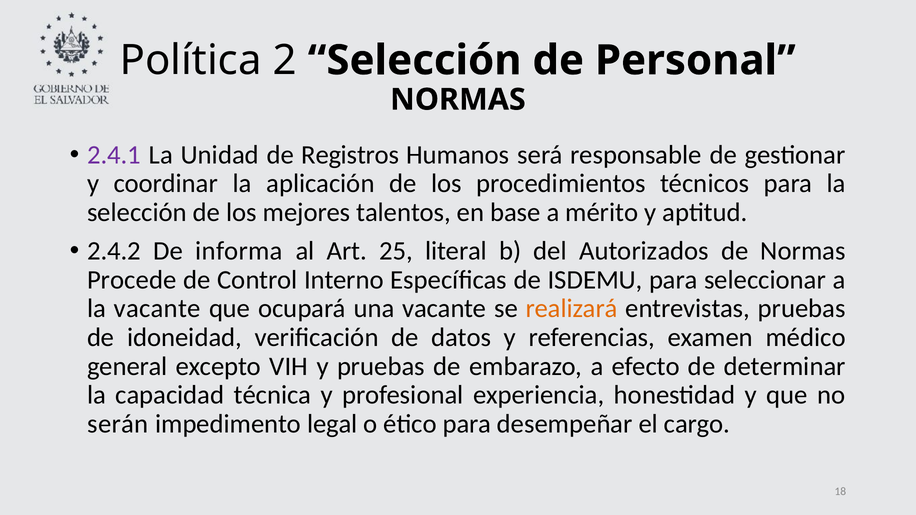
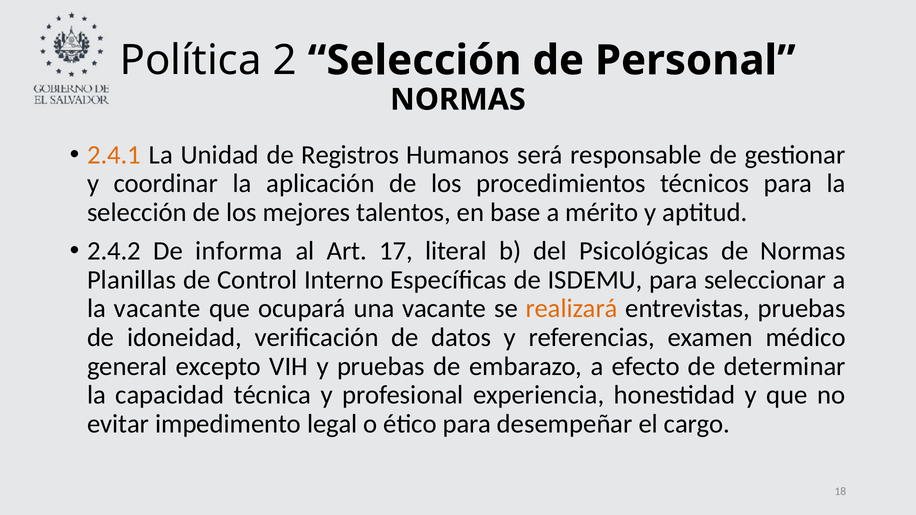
2.4.1 colour: purple -> orange
25: 25 -> 17
Autorizados: Autorizados -> Psicológicas
Procede: Procede -> Planillas
serán: serán -> evitar
